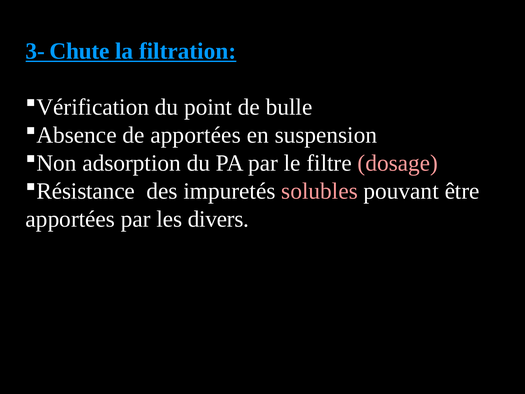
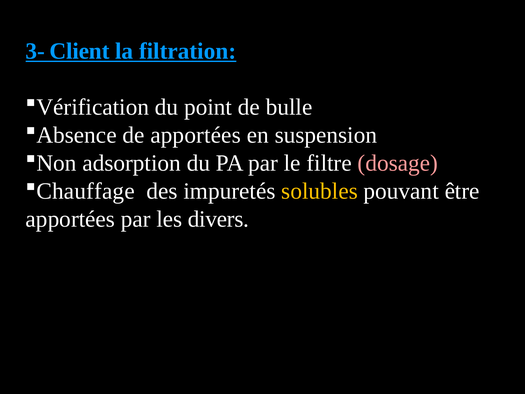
Chute: Chute -> Client
Résistance: Résistance -> Chauffage
solubles colour: pink -> yellow
